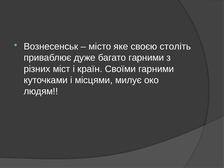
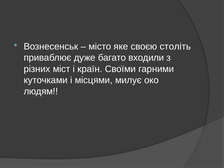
багато гарними: гарними -> входили
